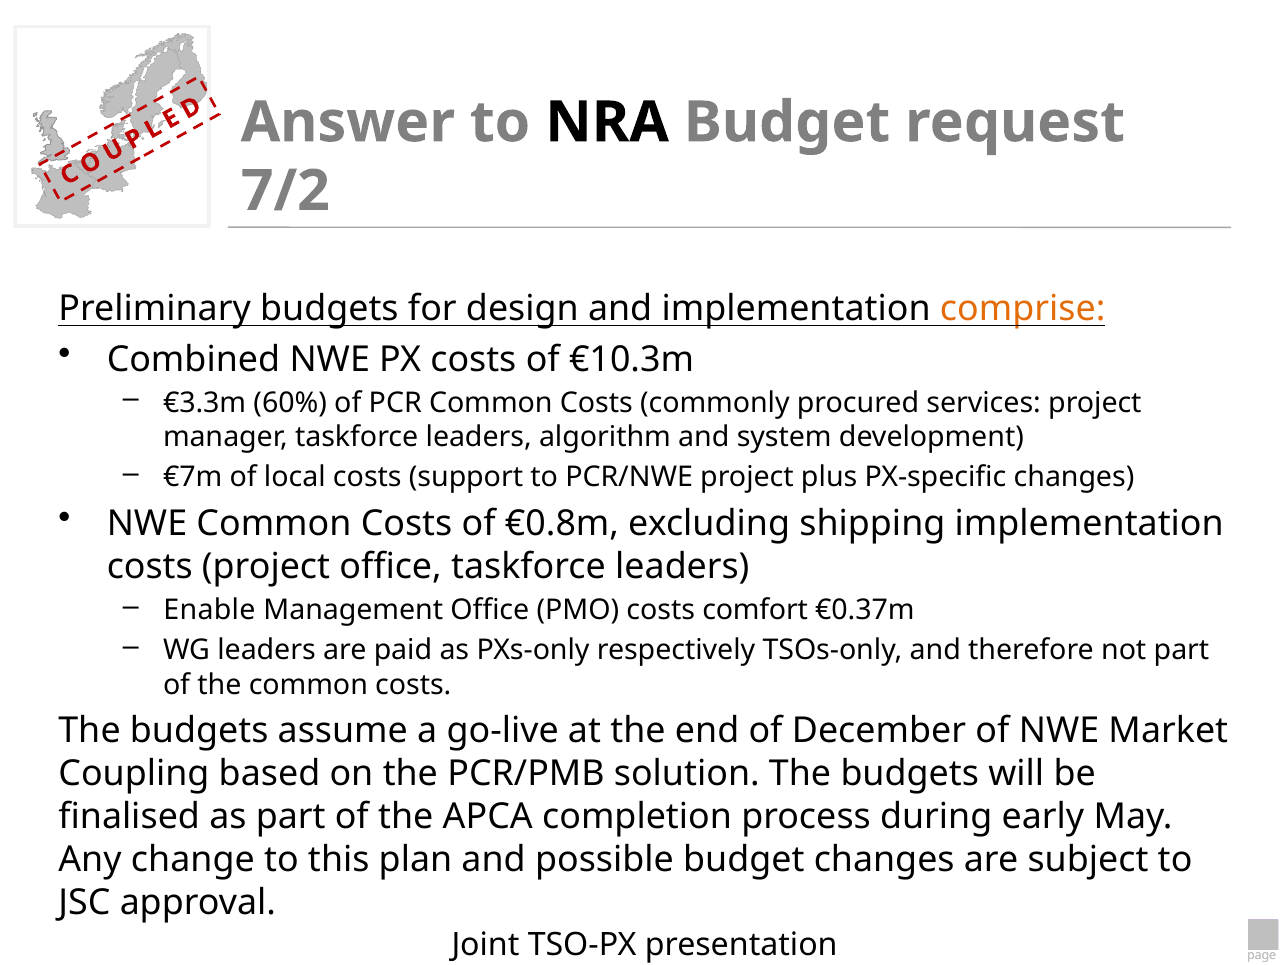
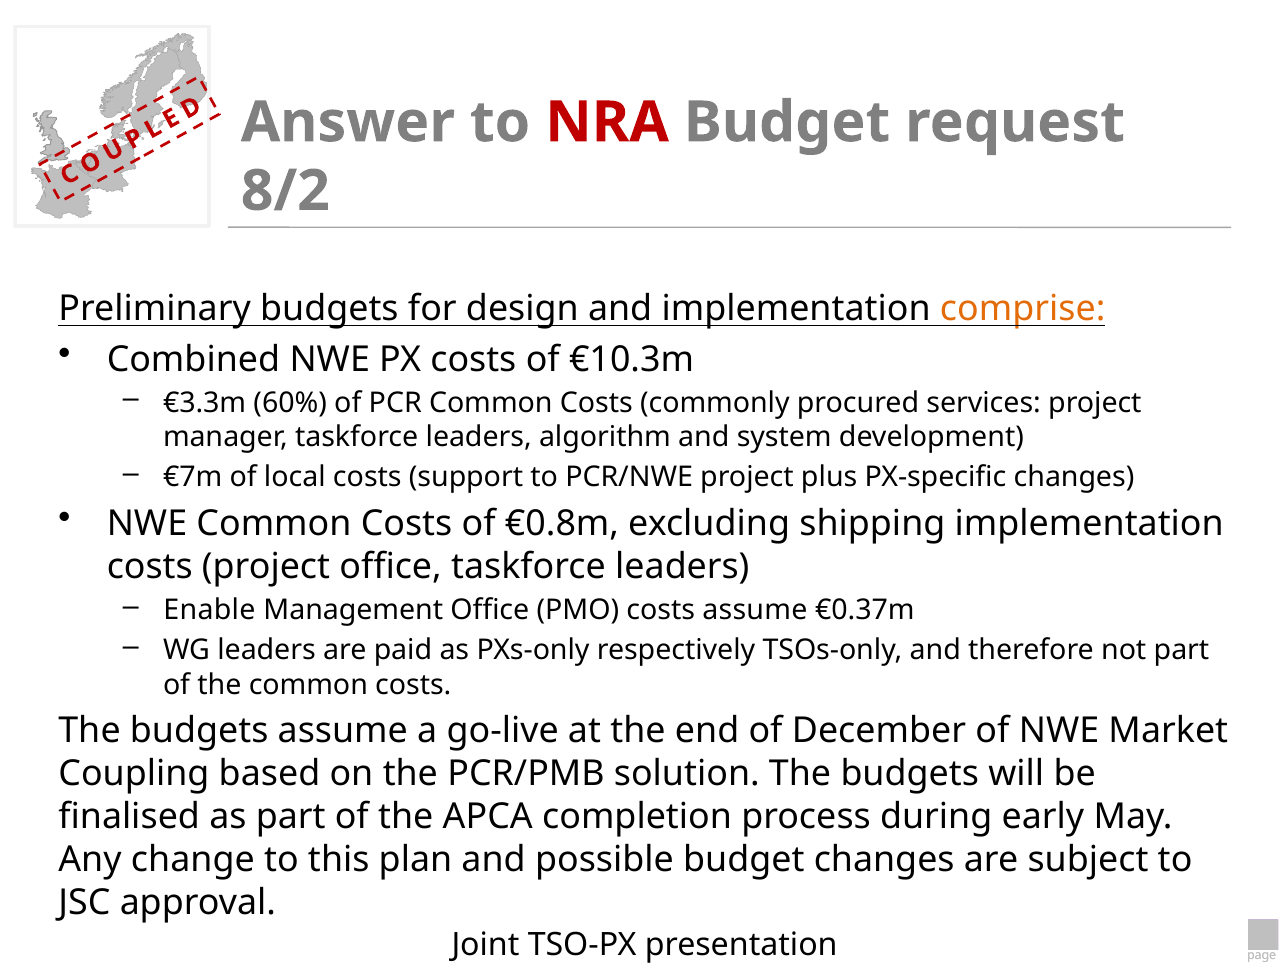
NRA colour: black -> red
7/2: 7/2 -> 8/2
costs comfort: comfort -> assume
